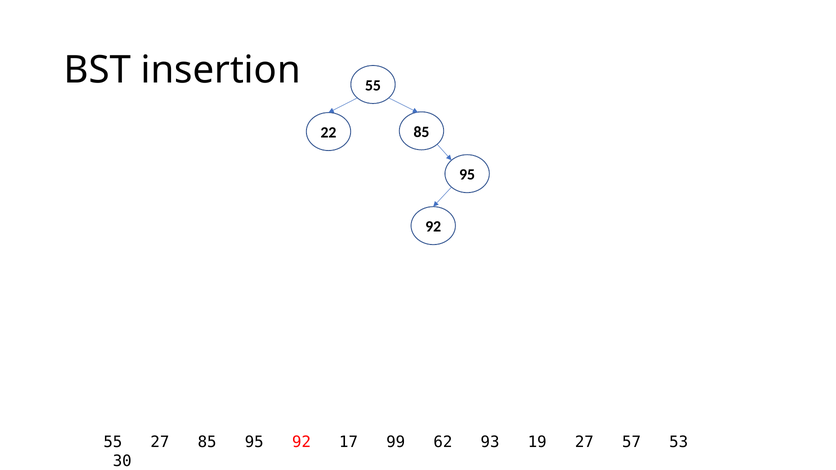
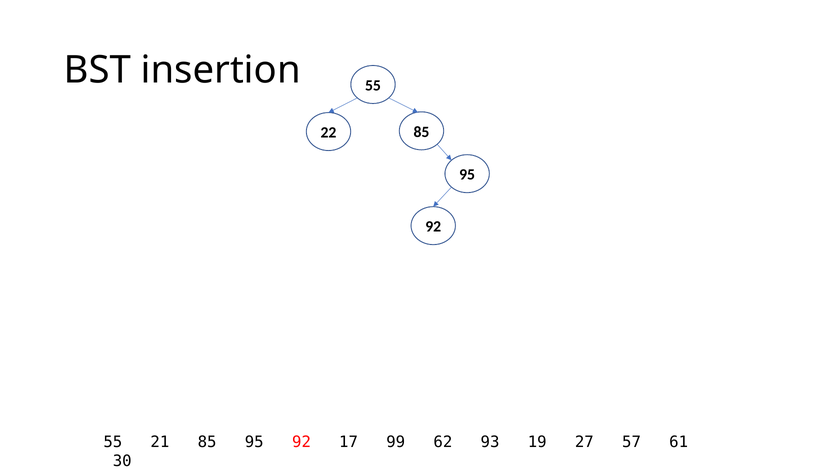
55 27: 27 -> 21
53: 53 -> 61
